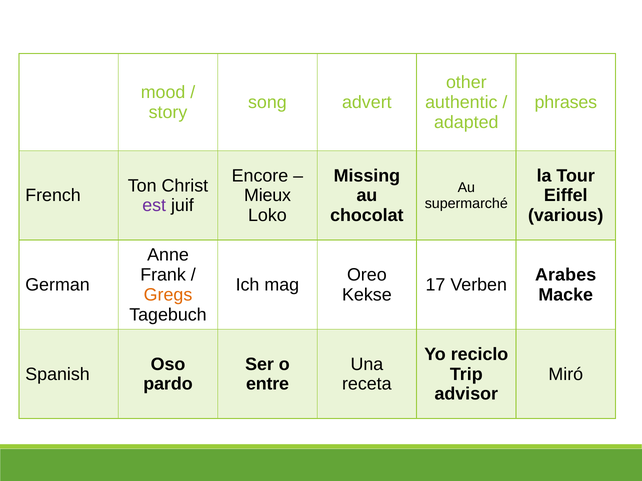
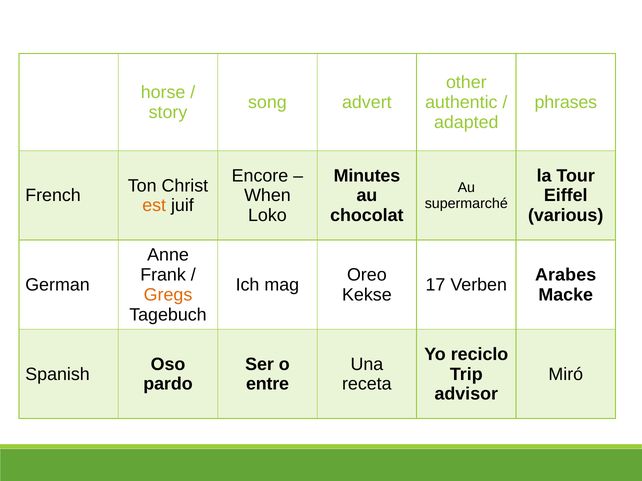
mood: mood -> horse
Missing: Missing -> Minutes
Mieux: Mieux -> When
est colour: purple -> orange
